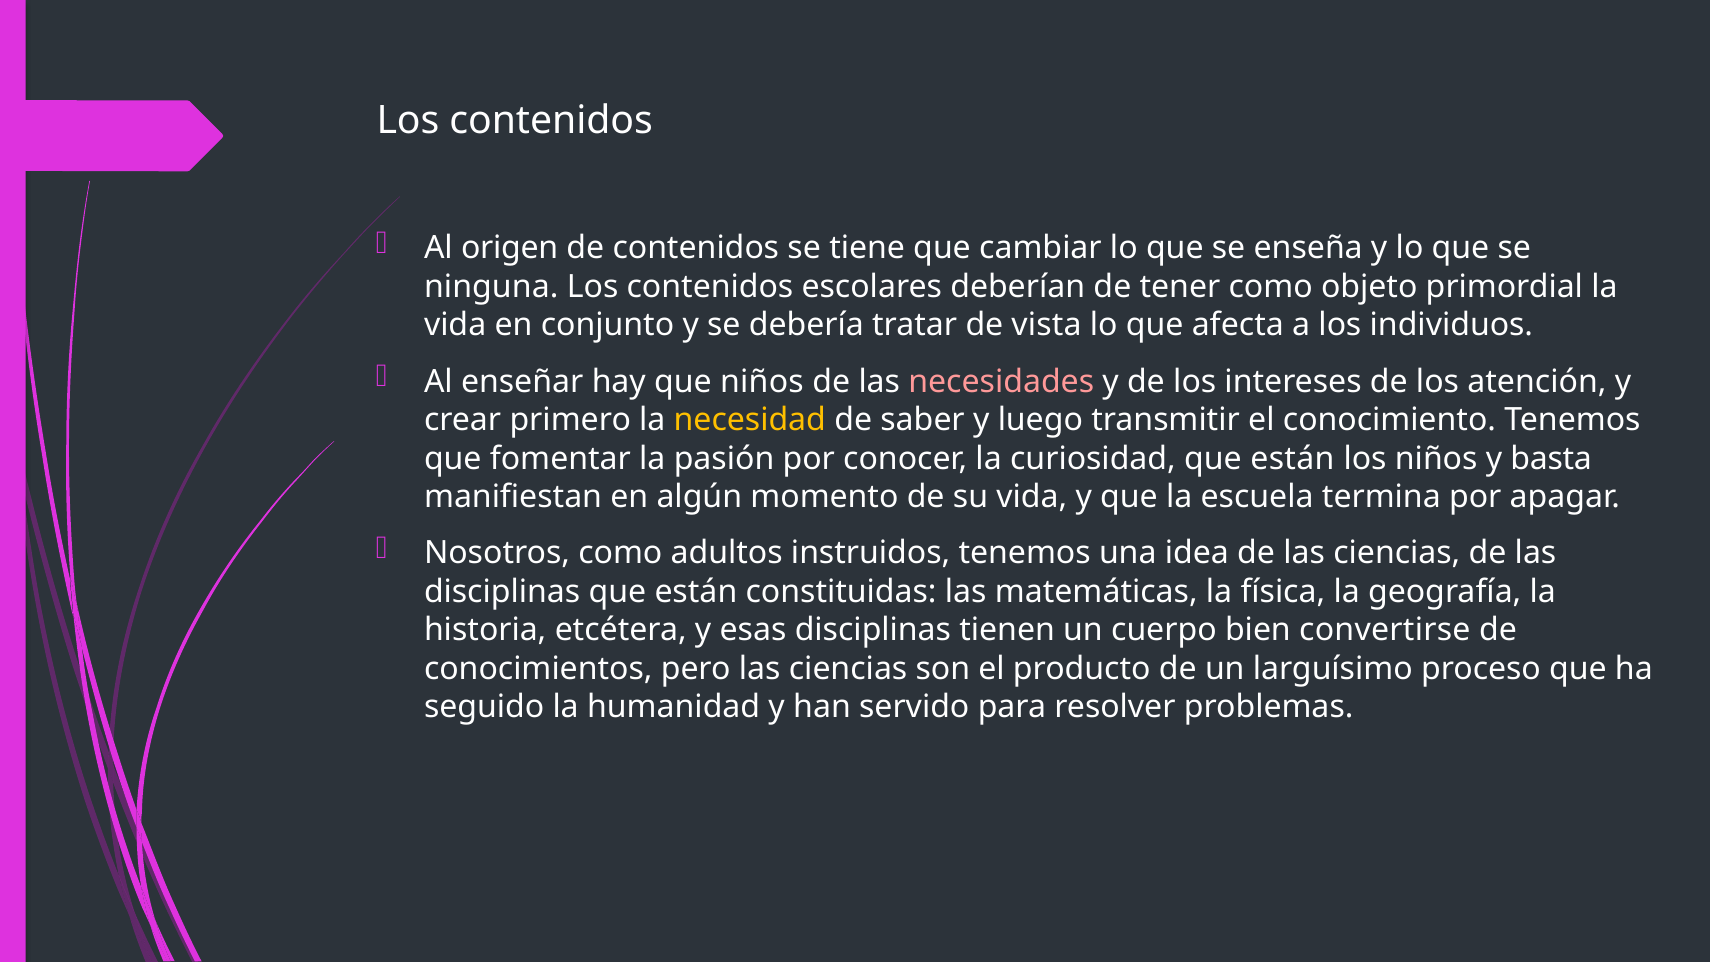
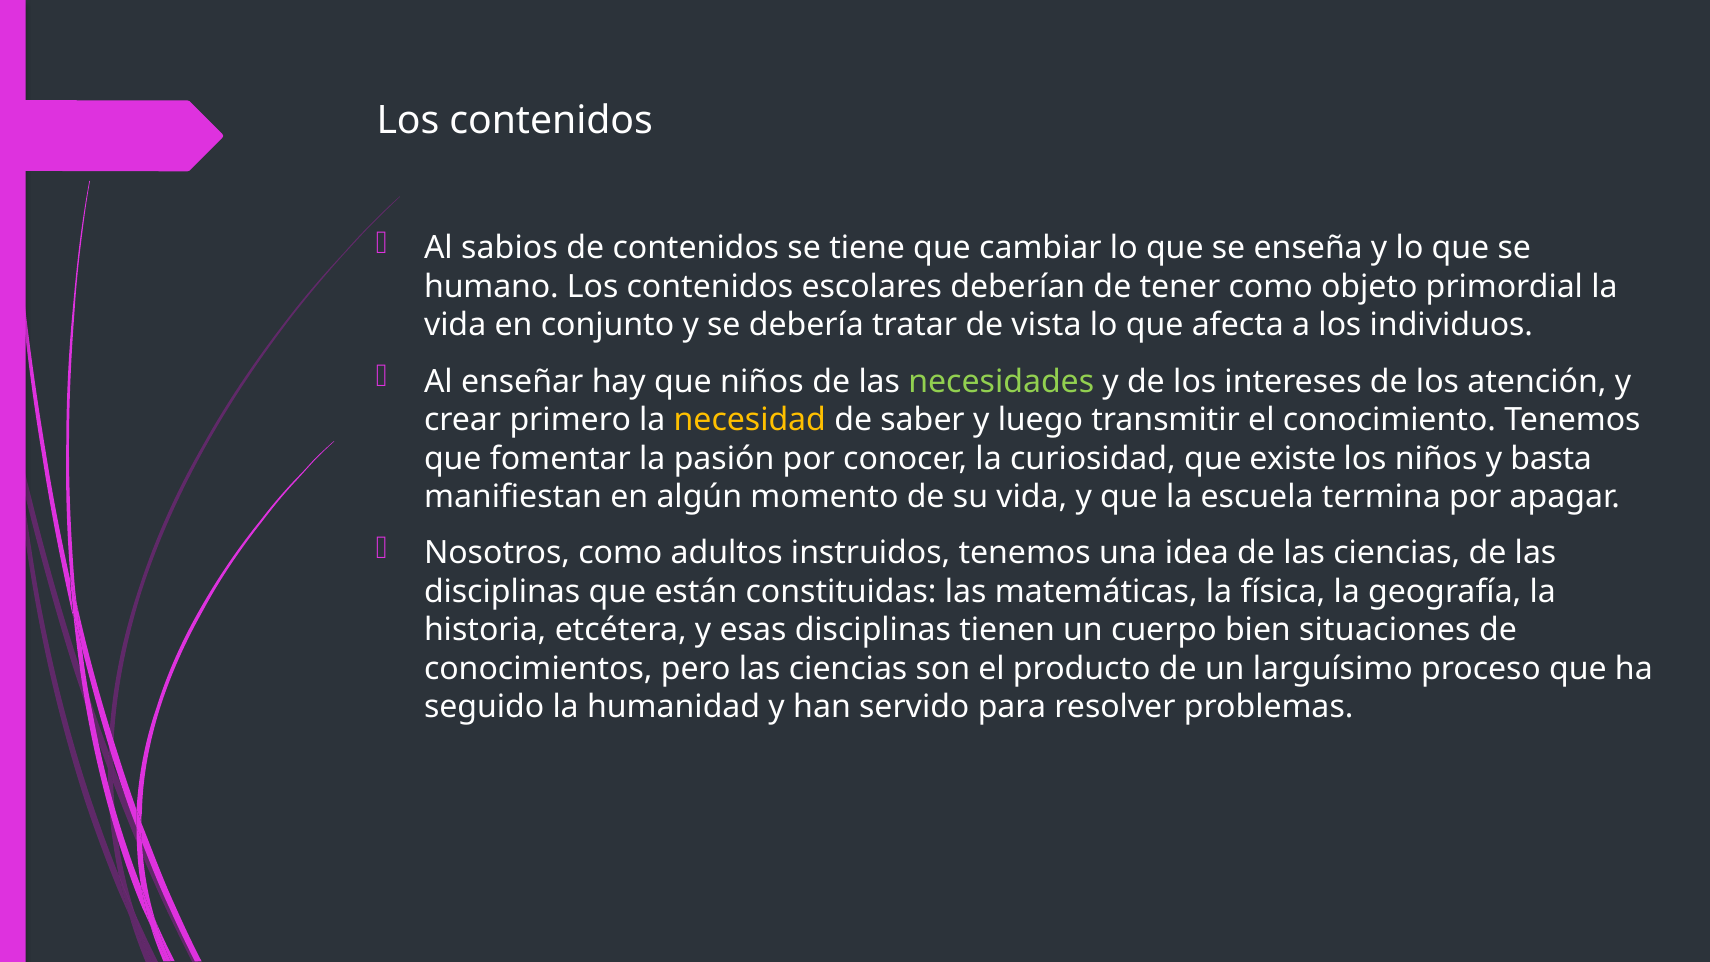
origen: origen -> sabios
ninguna: ninguna -> humano
necesidades colour: pink -> light green
curiosidad que están: están -> existe
convertirse: convertirse -> situaciones
